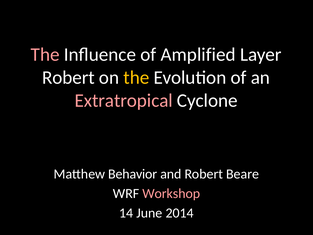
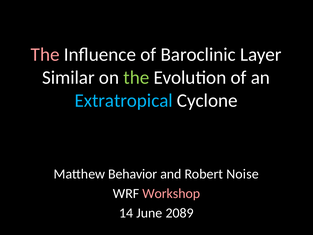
Amplified: Amplified -> Baroclinic
Robert at (68, 78): Robert -> Similar
the at (136, 78) colour: yellow -> light green
Extratropical colour: pink -> light blue
Beare: Beare -> Noise
2014: 2014 -> 2089
